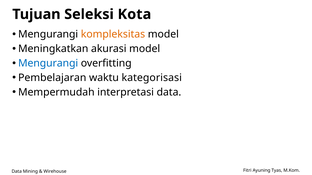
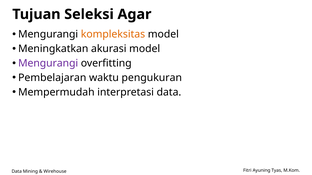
Kota: Kota -> Agar
Mengurangi at (48, 63) colour: blue -> purple
kategorisasi: kategorisasi -> pengukuran
